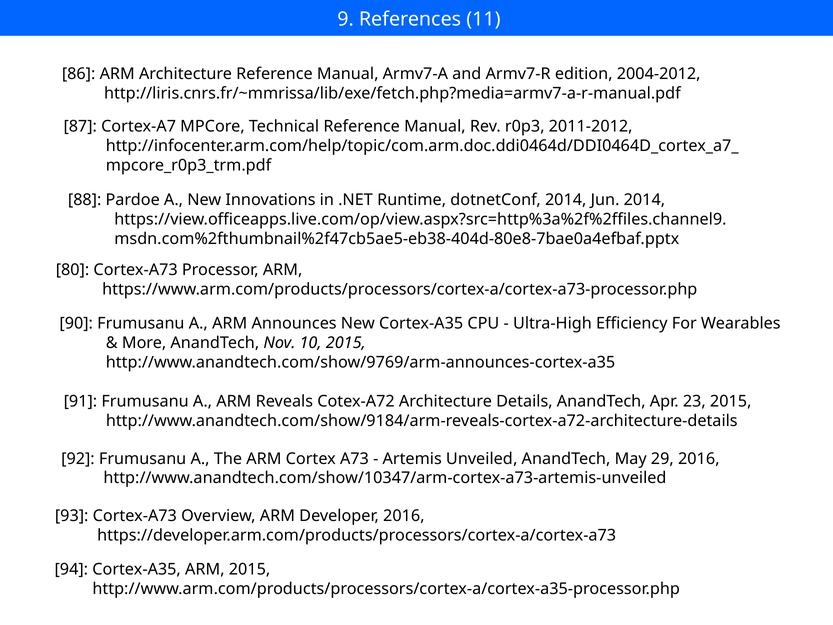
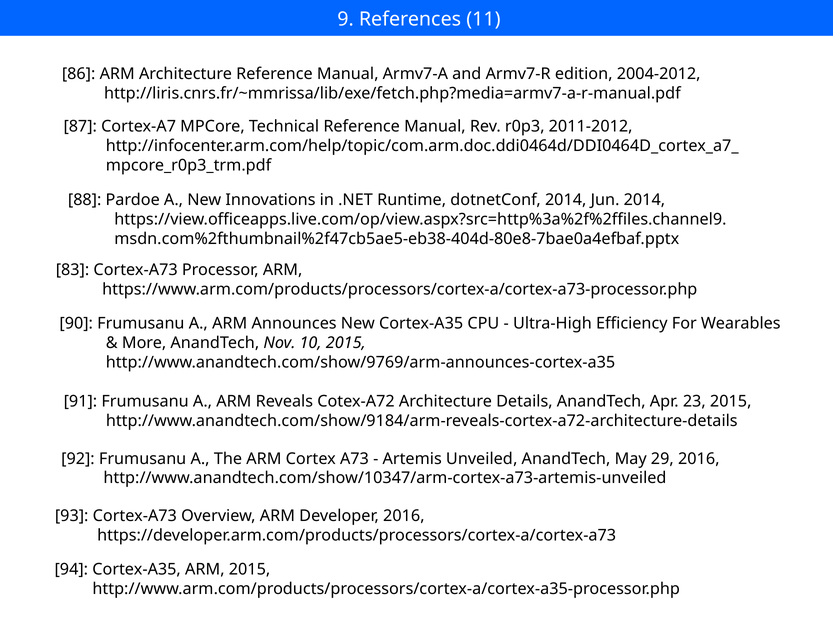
80: 80 -> 83
